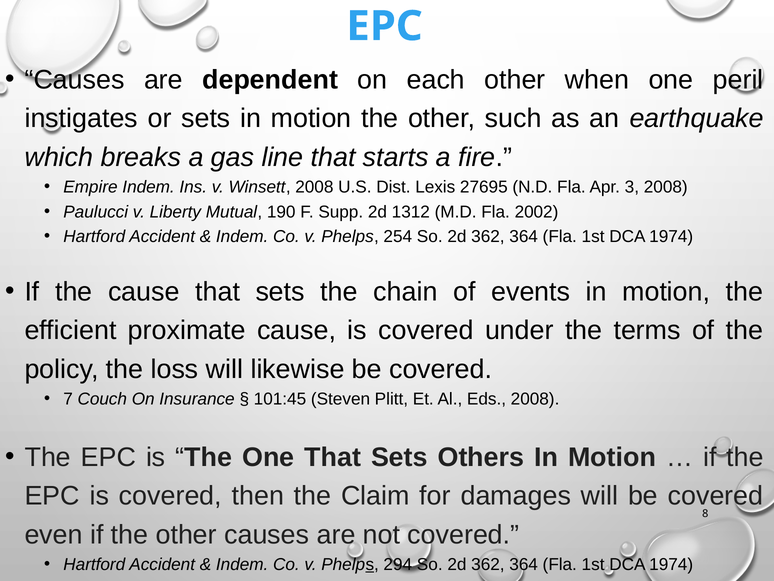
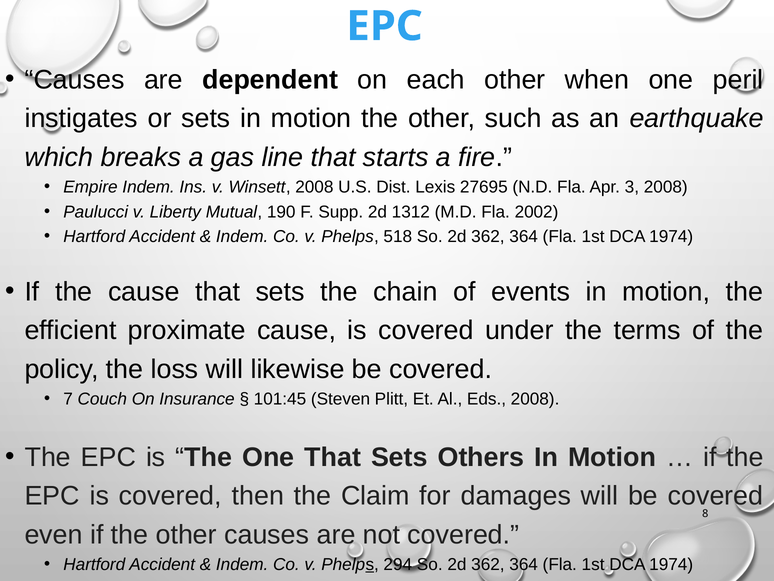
254: 254 -> 518
